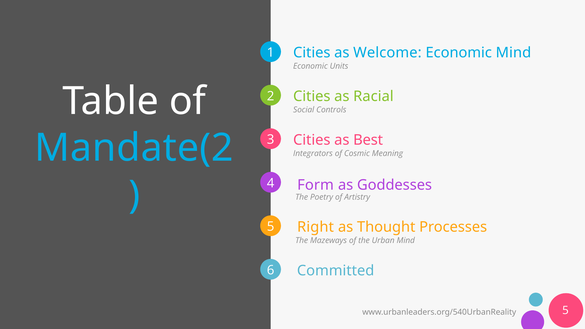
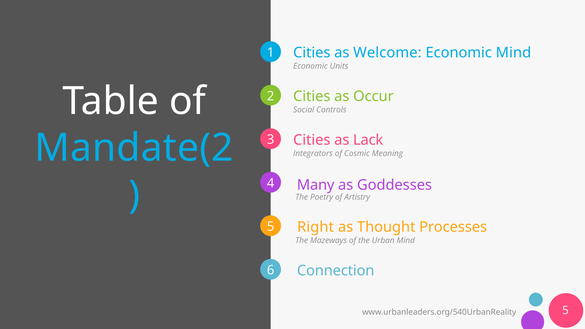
Racial: Racial -> Occur
Best: Best -> Lack
Form: Form -> Many
Committed: Committed -> Connection
